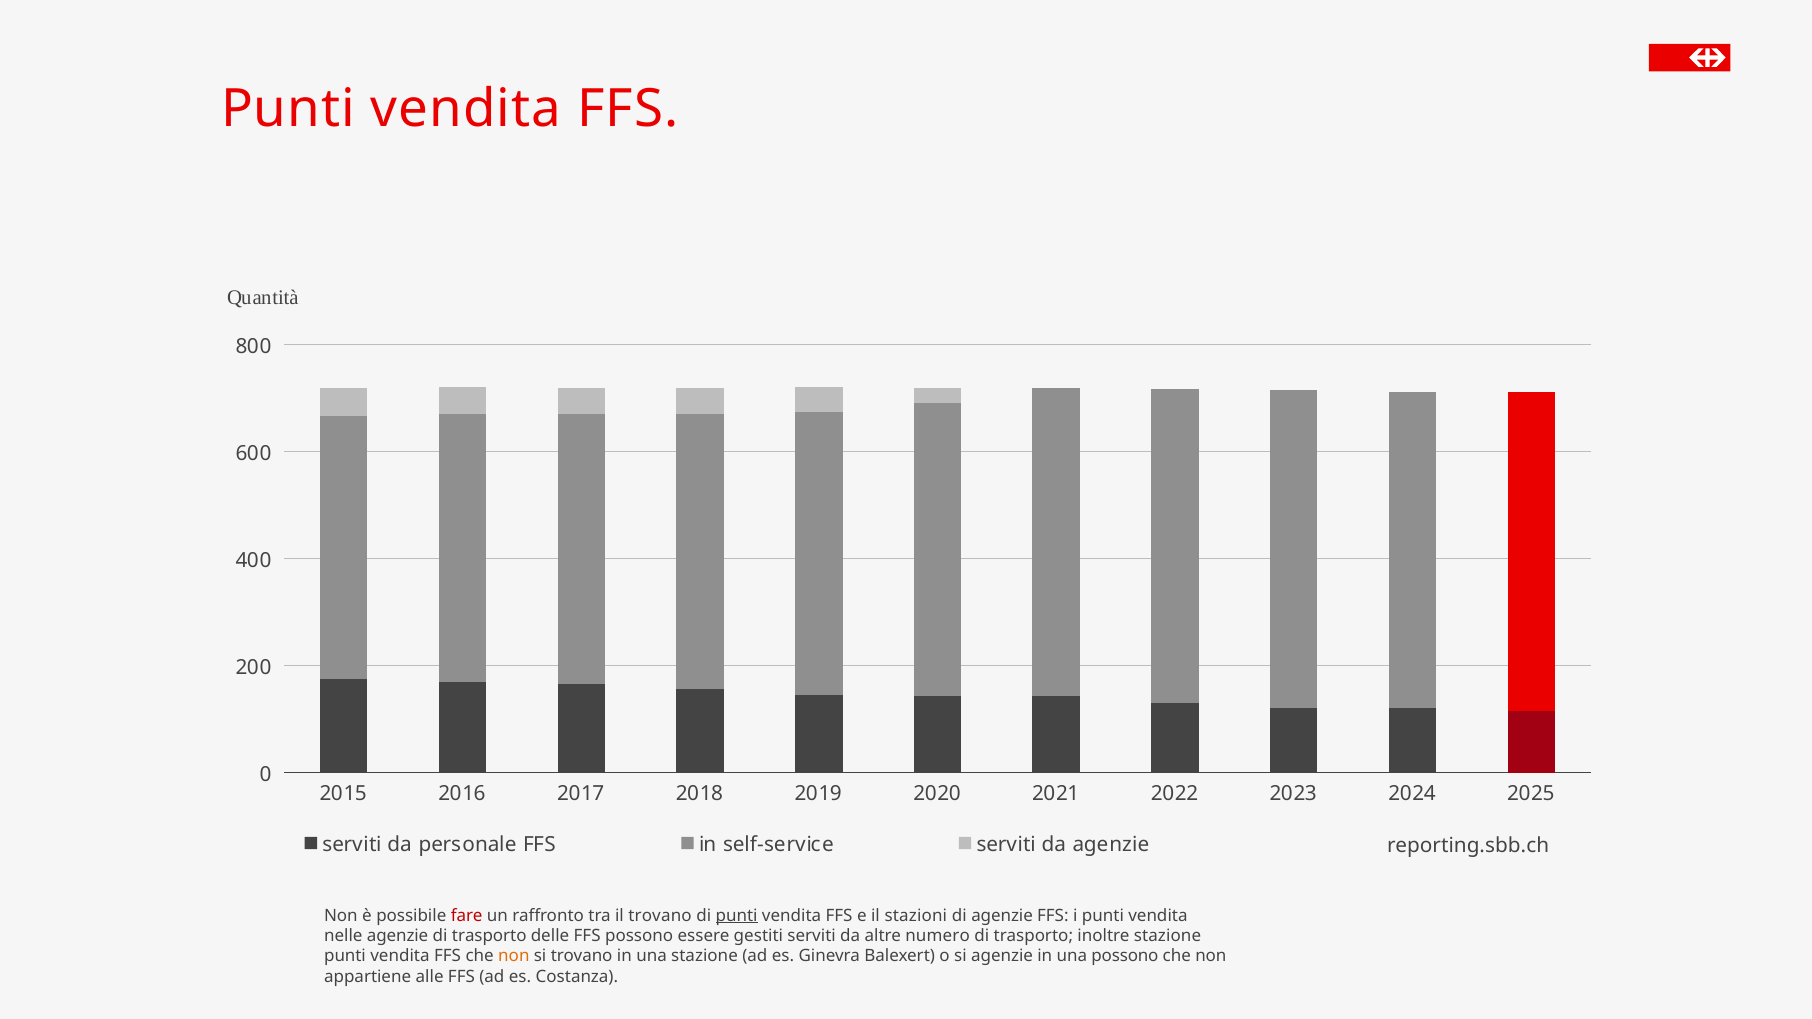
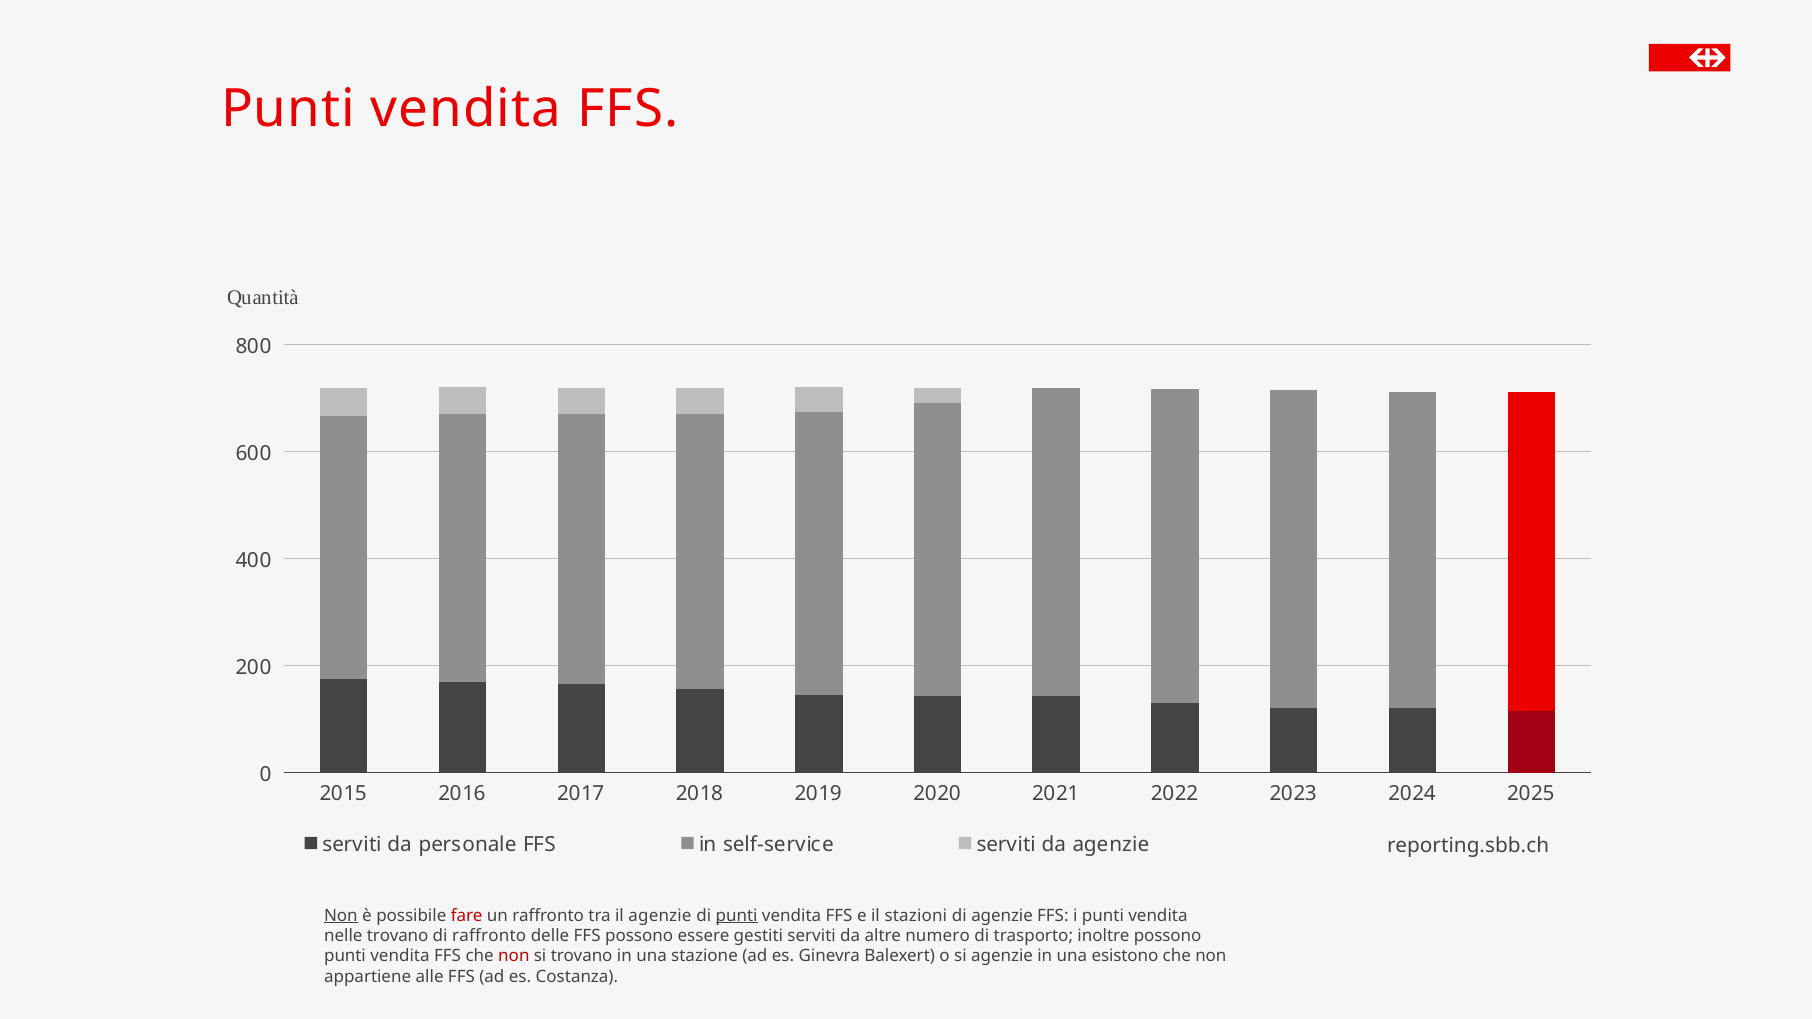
Non at (341, 916) underline: none -> present
il trovano: trovano -> agenzie
nelle agenzie: agenzie -> trovano
trasporto at (489, 936): trasporto -> raffronto
inoltre stazione: stazione -> possono
non at (514, 956) colour: orange -> red
una possono: possono -> esistono
